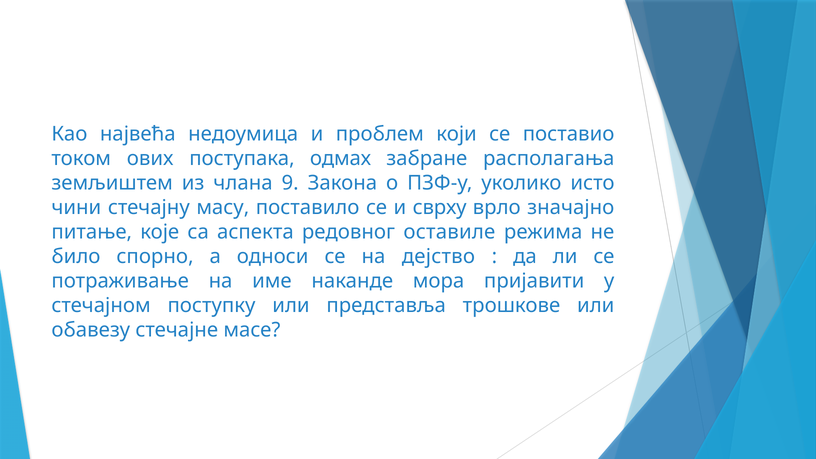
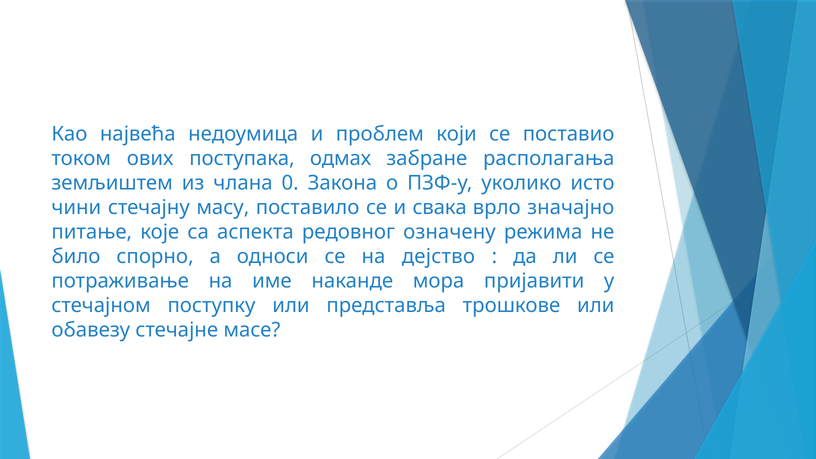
9: 9 -> 0
сврху: сврху -> свака
оставиле: оставиле -> означену
